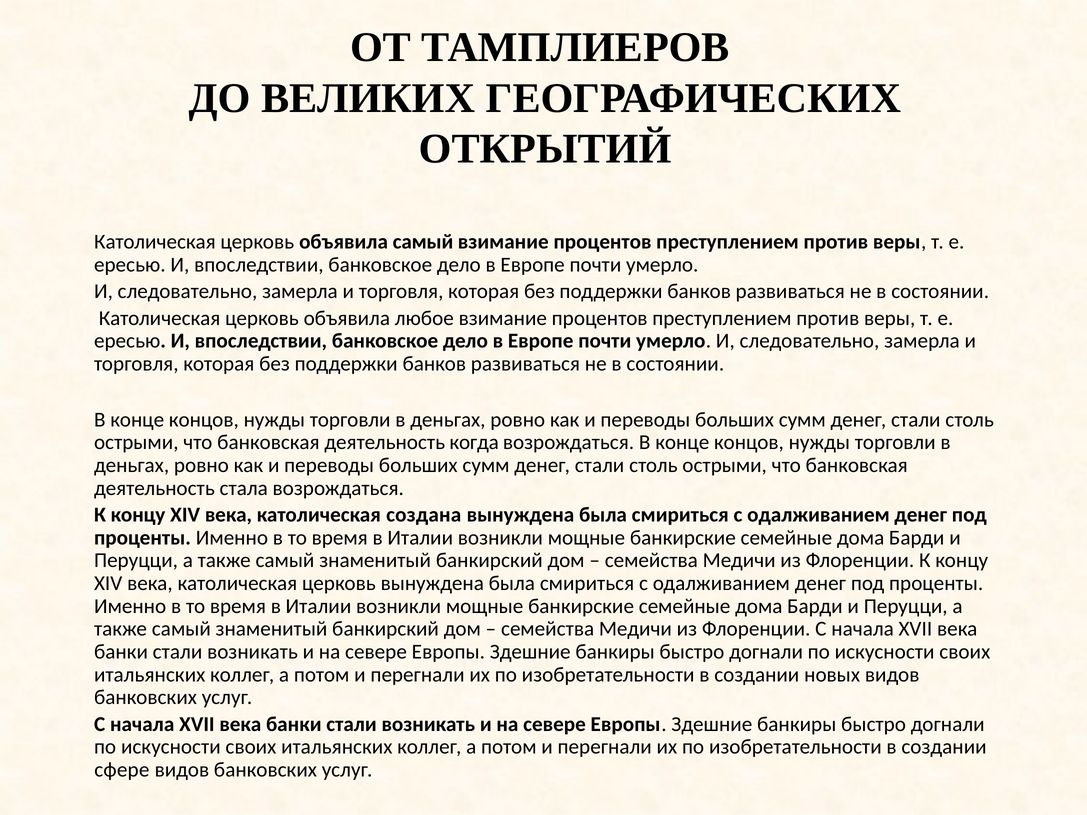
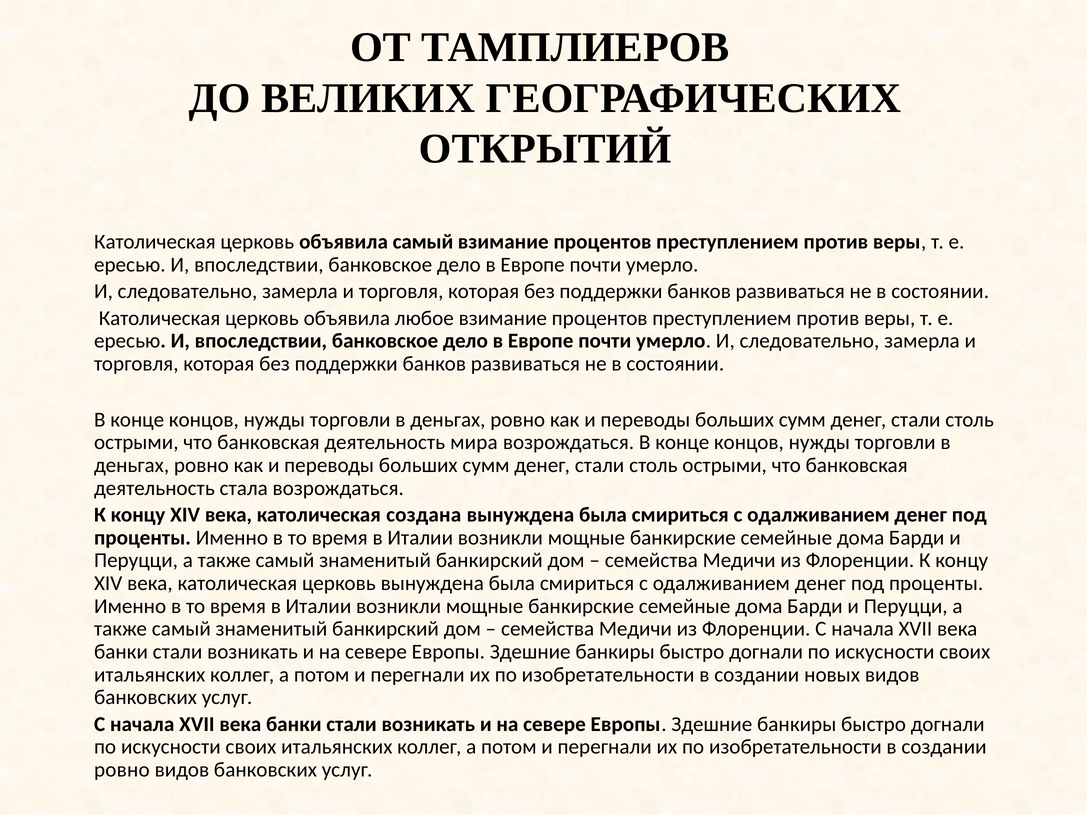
когда: когда -> мира
сфере at (122, 770): сфере -> ровно
